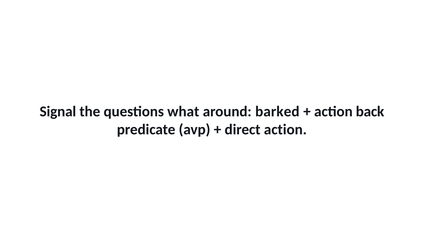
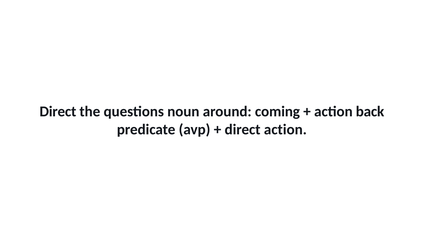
Signal at (58, 111): Signal -> Direct
what: what -> noun
barked: barked -> coming
